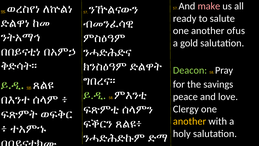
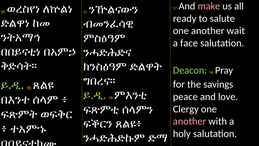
ofus: ofus -> wait
gold: gold -> face
another at (190, 121) colour: yellow -> pink
